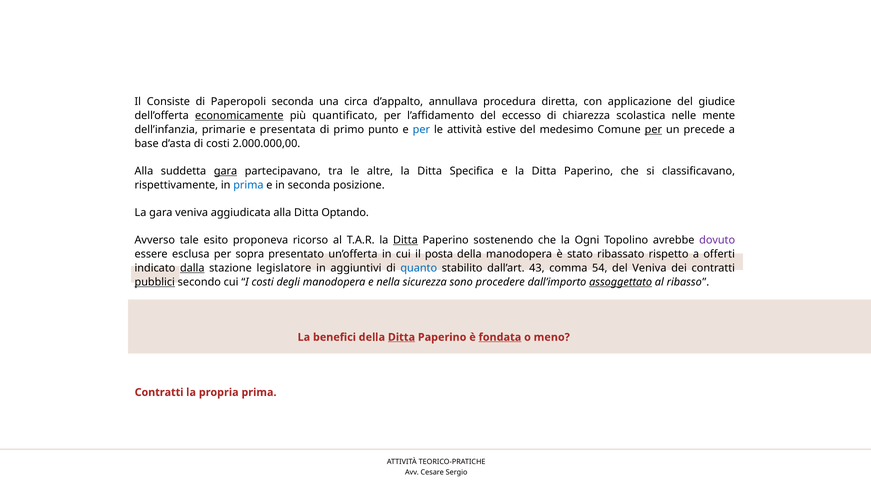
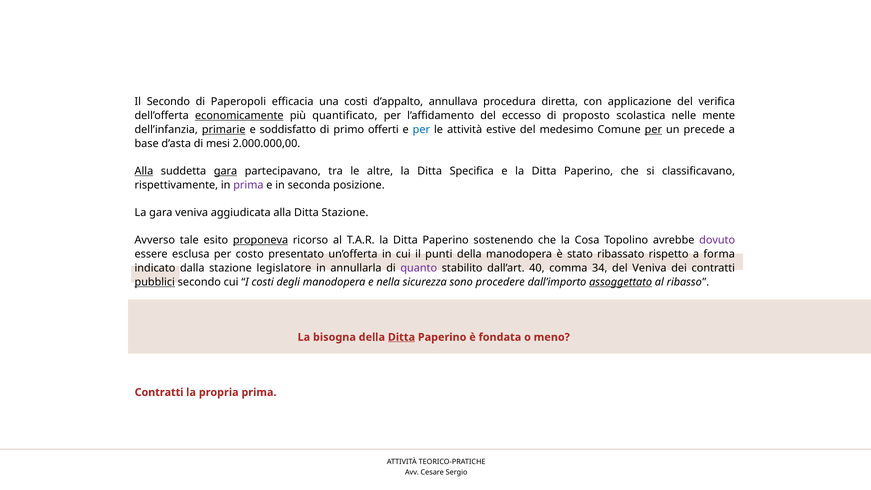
Il Consiste: Consiste -> Secondo
Paperopoli seconda: seconda -> efficacia
una circa: circa -> costi
giudice: giudice -> verifica
chiarezza: chiarezza -> proposto
primarie underline: none -> present
presentata: presentata -> soddisfatto
punto: punto -> offerti
di costi: costi -> mesi
Alla at (144, 171) underline: none -> present
prima at (248, 185) colour: blue -> purple
Ditta Optando: Optando -> Stazione
proponeva underline: none -> present
Ditta at (405, 240) underline: present -> none
Ogni: Ogni -> Cosa
sopra: sopra -> costo
posta: posta -> punti
offerti: offerti -> forma
dalla underline: present -> none
aggiuntivi: aggiuntivi -> annullarla
quanto colour: blue -> purple
43: 43 -> 40
54: 54 -> 34
benefici: benefici -> bisogna
fondata underline: present -> none
